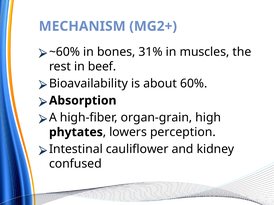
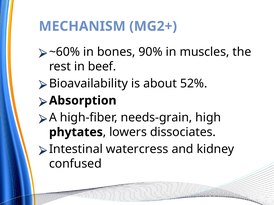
31%: 31% -> 90%
60%: 60% -> 52%
organ-grain: organ-grain -> needs-grain
perception: perception -> dissociates
cauliflower: cauliflower -> watercress
